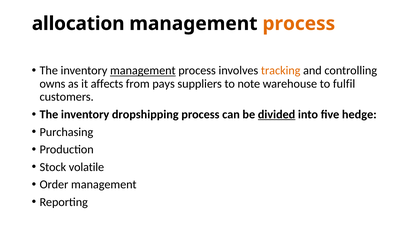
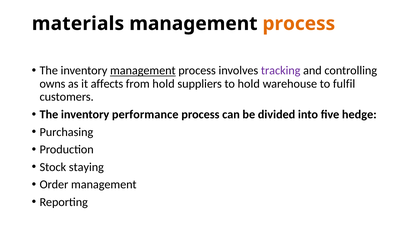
allocation: allocation -> materials
tracking colour: orange -> purple
from pays: pays -> hold
to note: note -> hold
dropshipping: dropshipping -> performance
divided underline: present -> none
volatile: volatile -> staying
